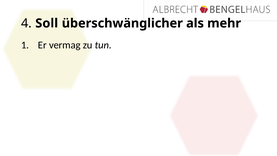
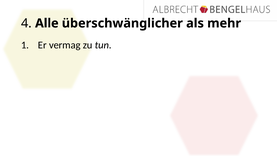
Soll: Soll -> Alle
